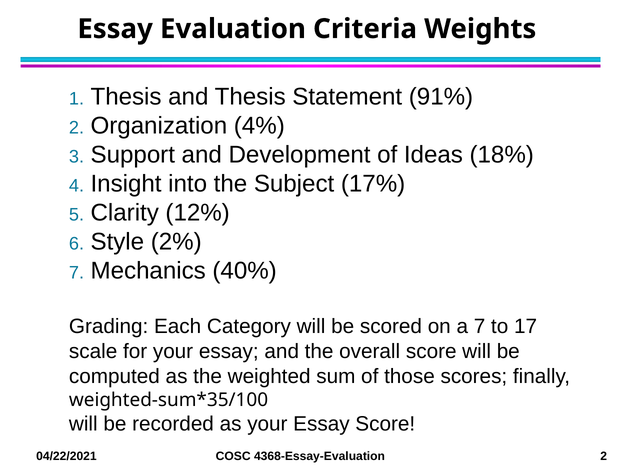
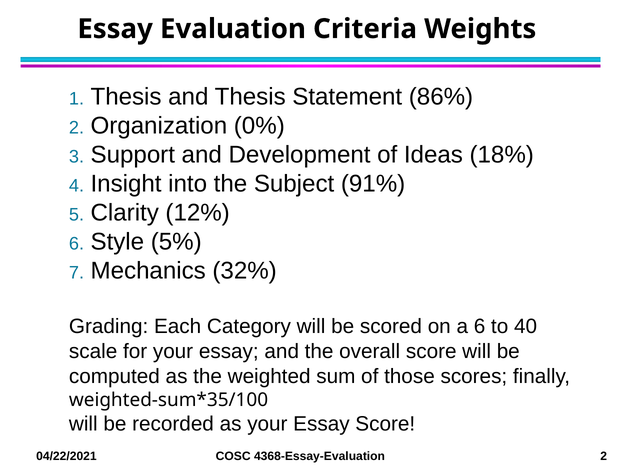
91%: 91% -> 86%
4%: 4% -> 0%
17%: 17% -> 91%
2%: 2% -> 5%
40%: 40% -> 32%
a 7: 7 -> 6
17: 17 -> 40
